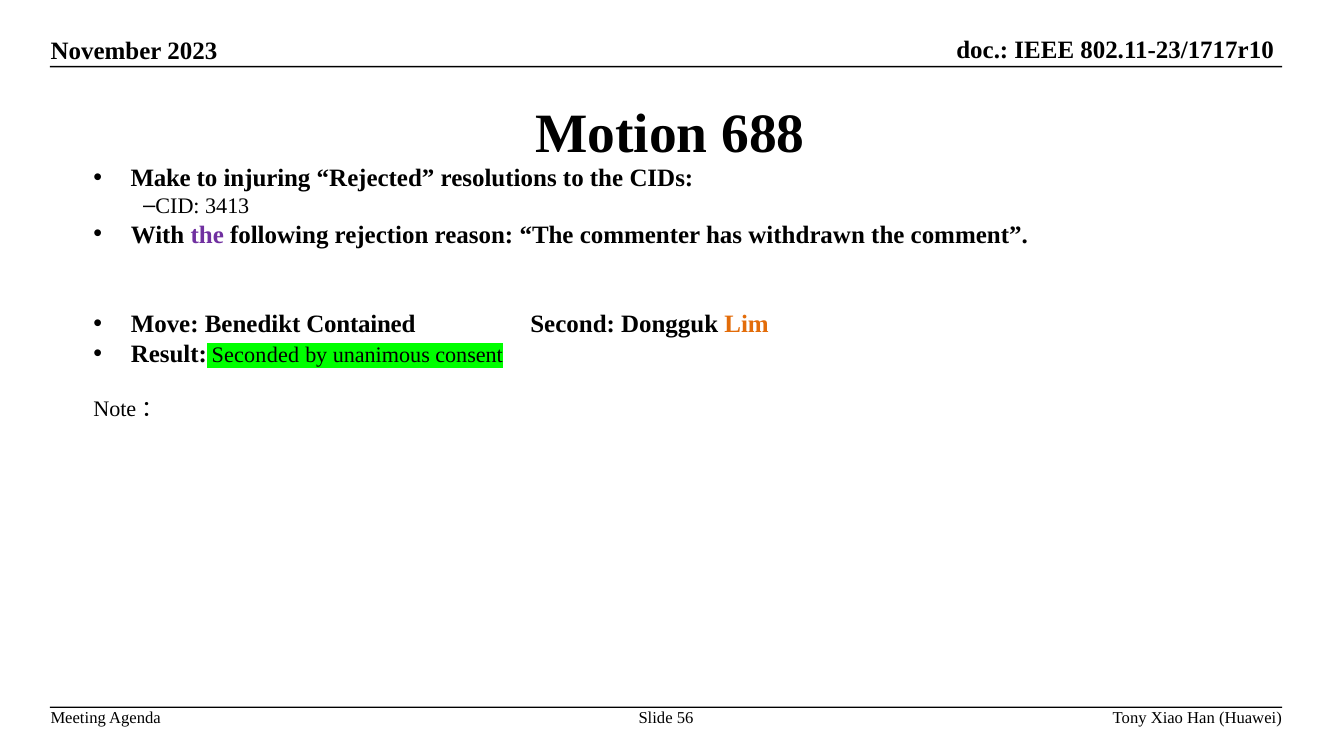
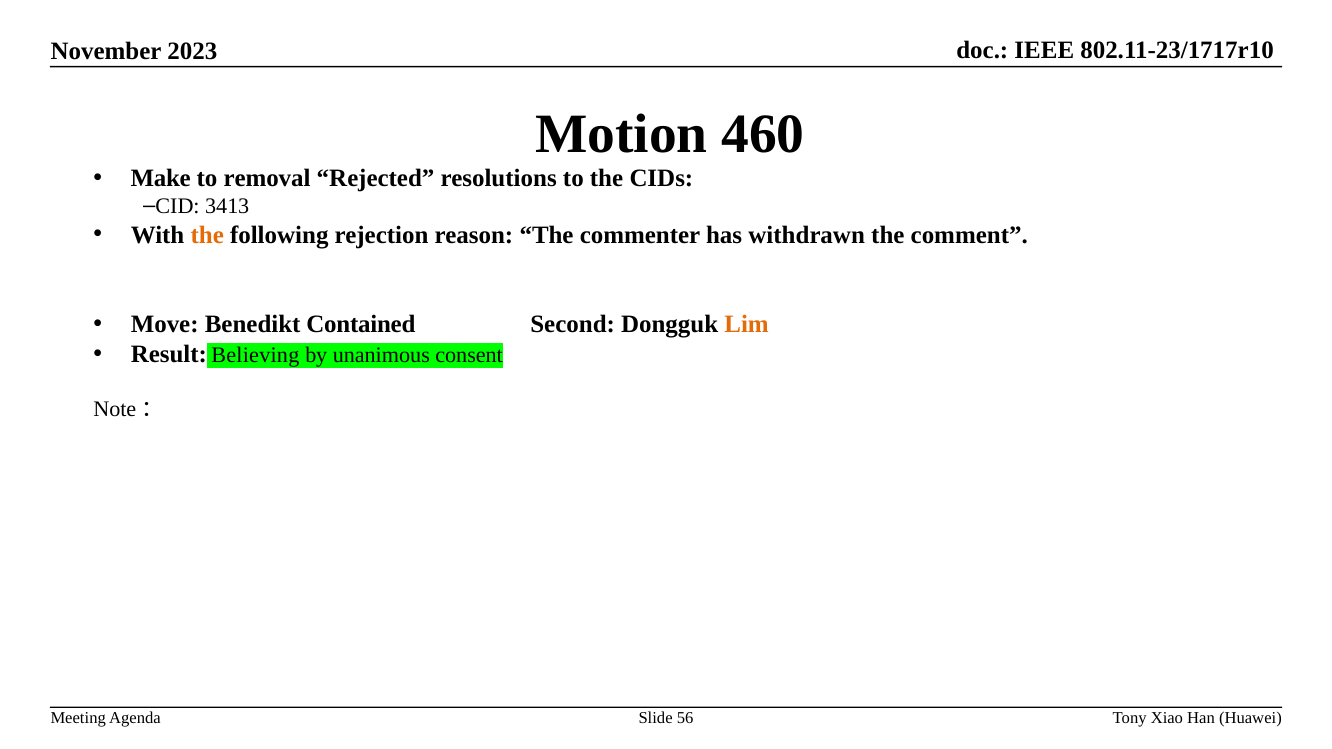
688: 688 -> 460
injuring: injuring -> removal
the at (207, 235) colour: purple -> orange
Seconded: Seconded -> Believing
